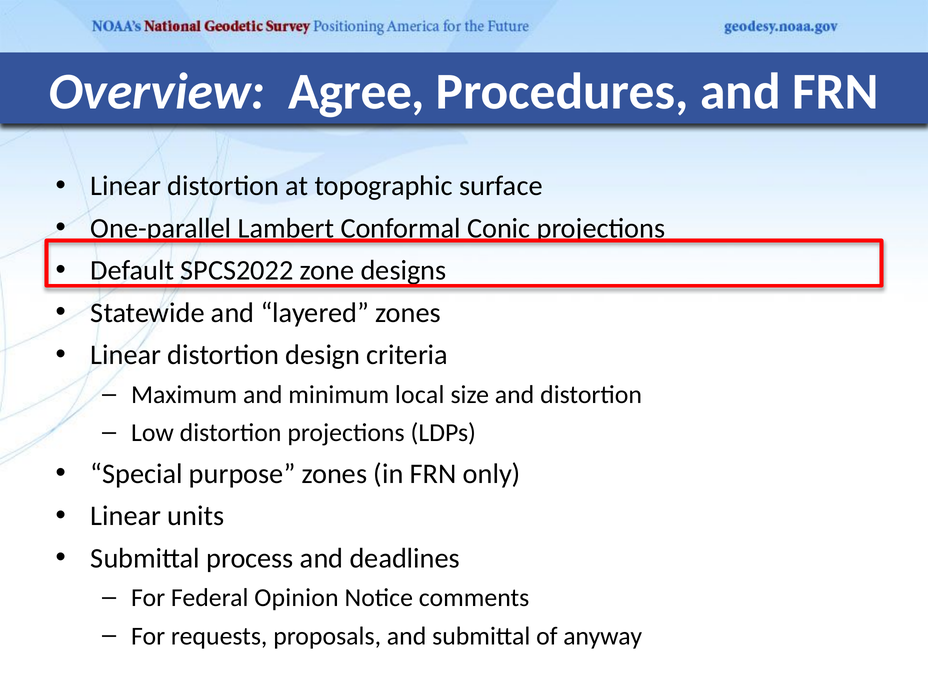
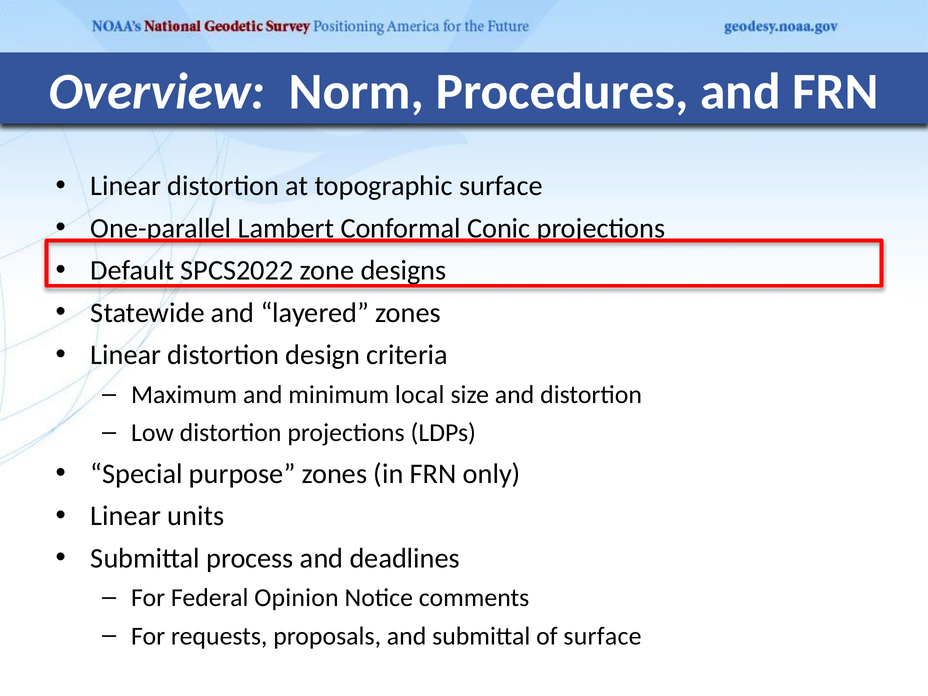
Agree: Agree -> Norm
of anyway: anyway -> surface
